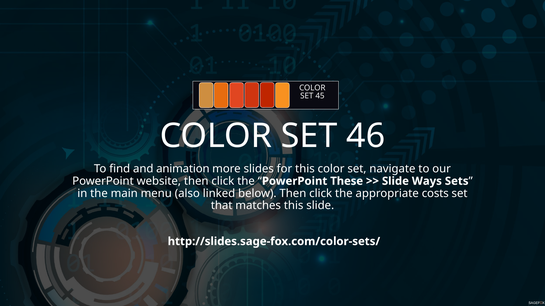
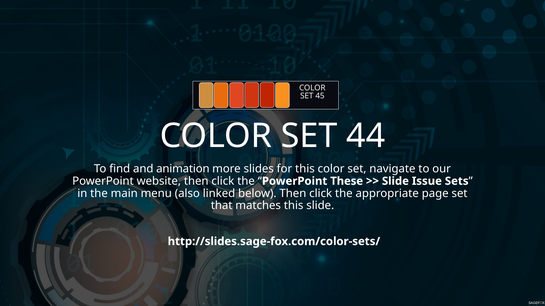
46: 46 -> 44
Ways: Ways -> Issue
costs: costs -> page
